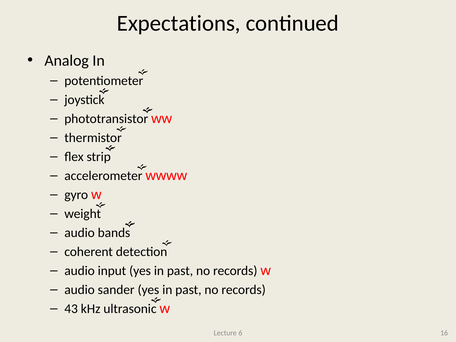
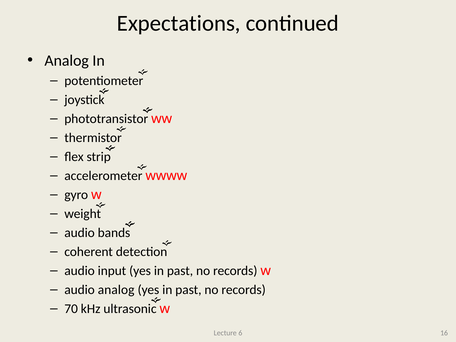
audio sander: sander -> analog
43: 43 -> 70
